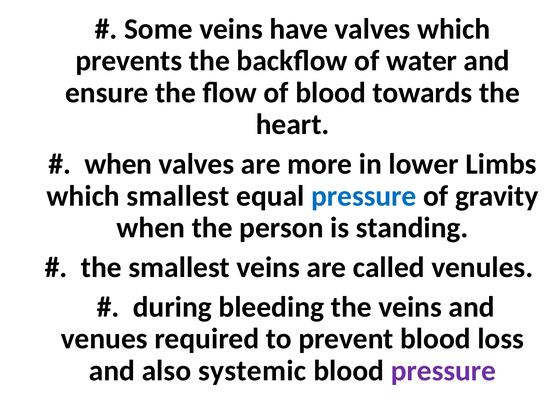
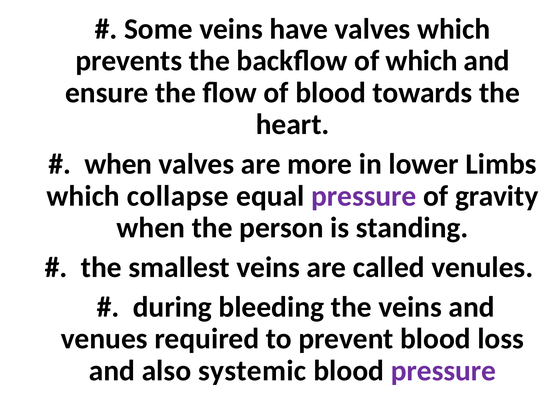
of water: water -> which
which smallest: smallest -> collapse
pressure at (364, 196) colour: blue -> purple
